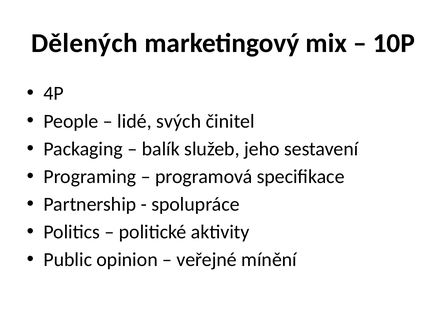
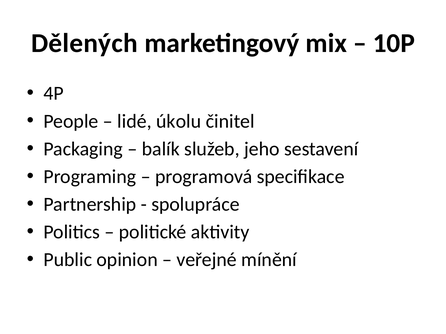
svých: svých -> úkolu
